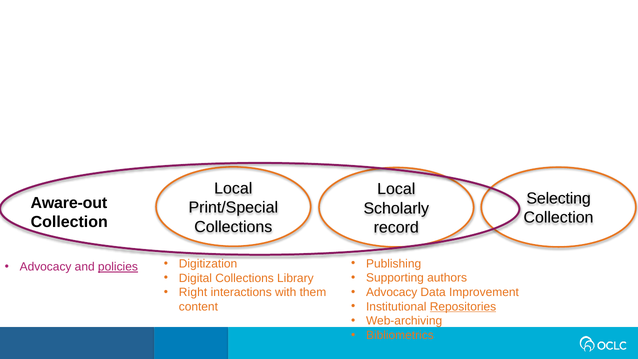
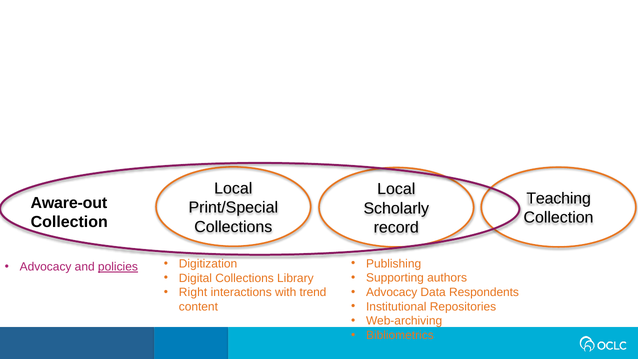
Selecting: Selecting -> Teaching
Improvement: Improvement -> Respondents
them: them -> trend
Repositories underline: present -> none
